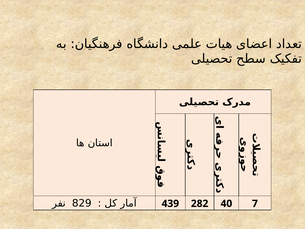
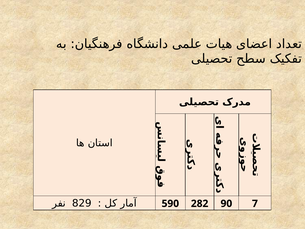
439: 439 -> 590
40: 40 -> 90
